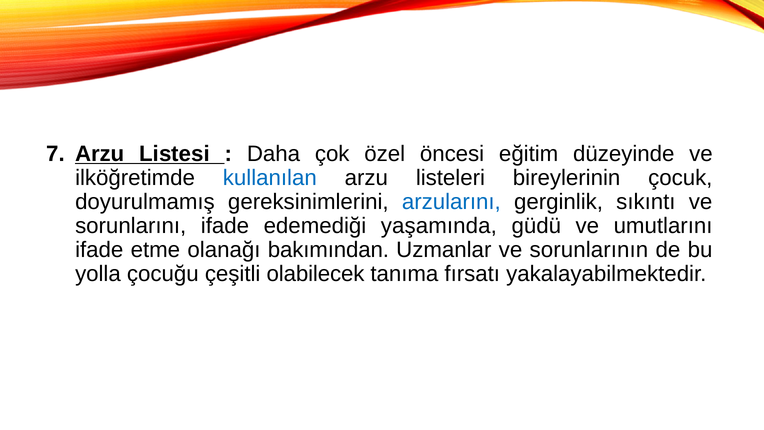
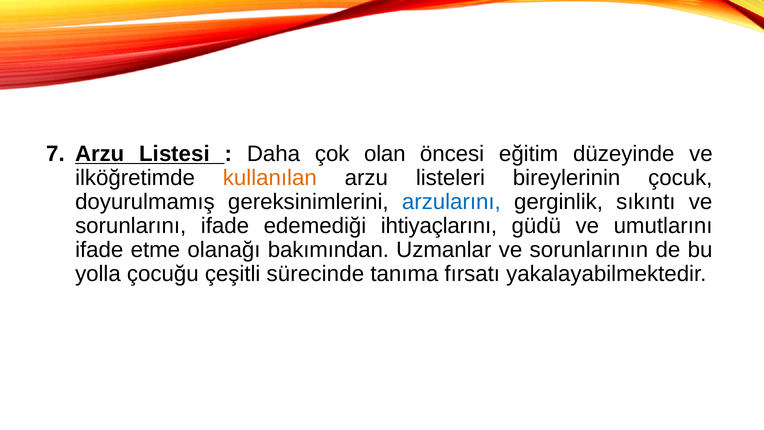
özel: özel -> olan
kullanılan colour: blue -> orange
yaşamında: yaşamında -> ihtiyaçlarını
olabilecek: olabilecek -> sürecinde
